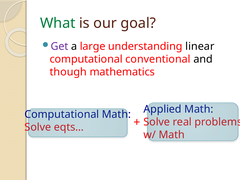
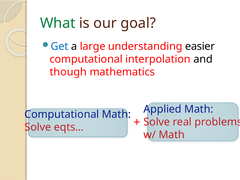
Get colour: purple -> blue
linear: linear -> easier
conventional: conventional -> interpolation
